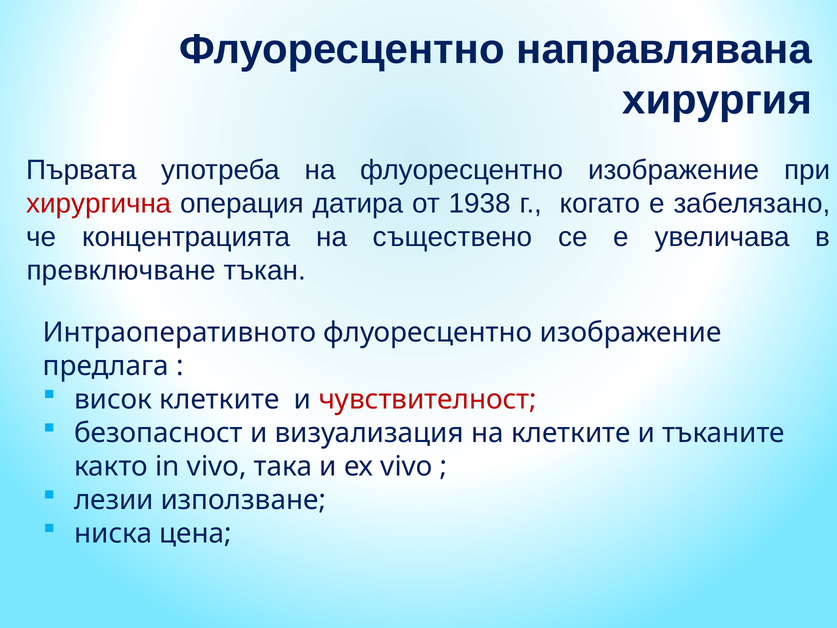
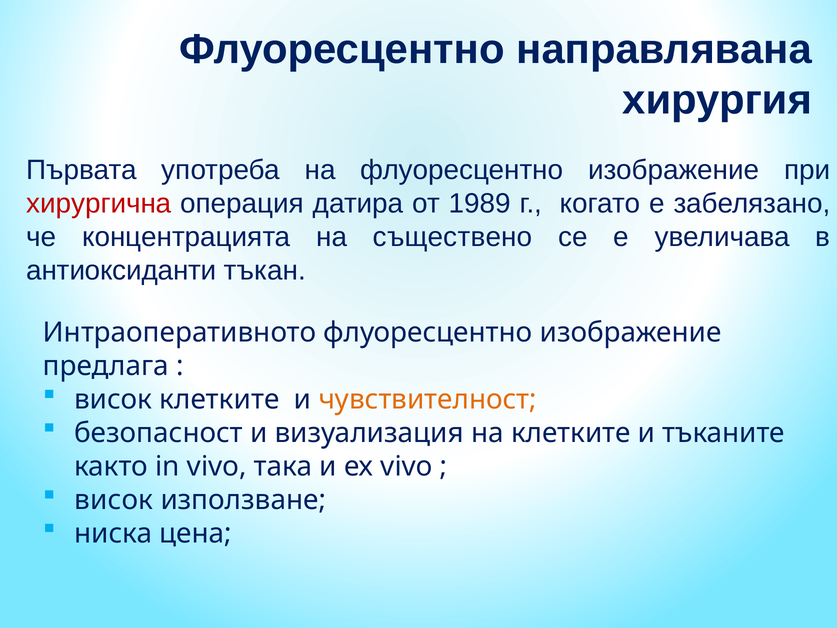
1938: 1938 -> 1989
превключване: превключване -> антиоксиданти
чувствителност colour: red -> orange
лезии at (114, 500): лезии -> висок
